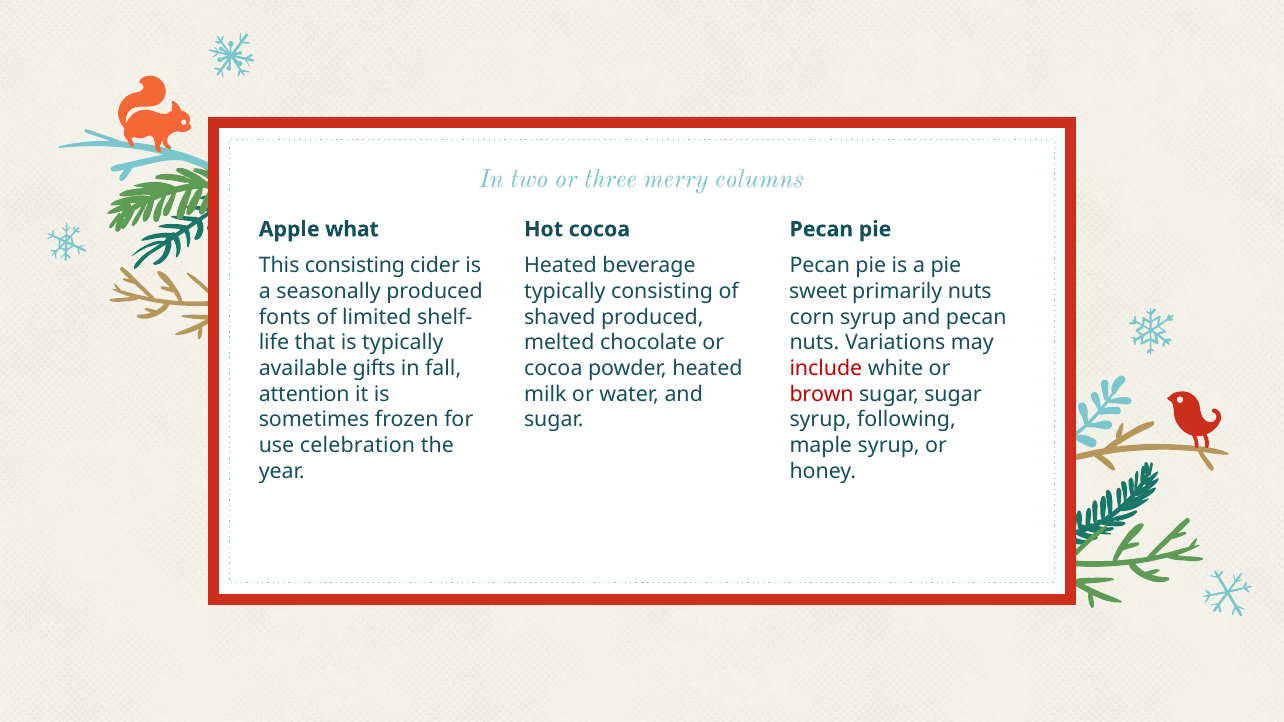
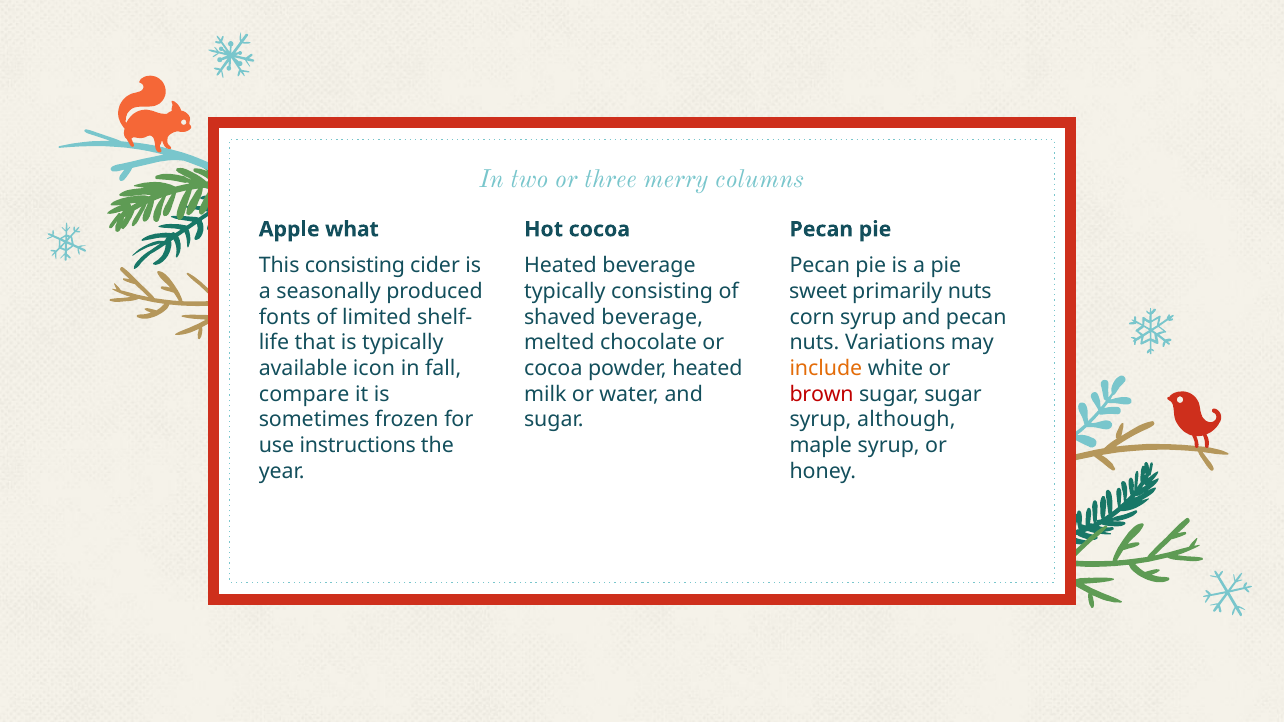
shaved produced: produced -> beverage
gifts: gifts -> icon
include colour: red -> orange
attention: attention -> compare
following: following -> although
celebration: celebration -> instructions
